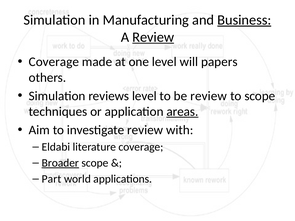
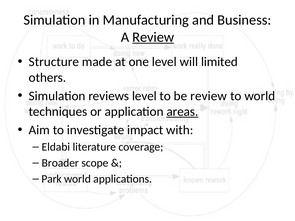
Business underline: present -> none
Coverage at (54, 62): Coverage -> Structure
papers: papers -> limited
to scope: scope -> world
investigate review: review -> impact
Broader underline: present -> none
Part: Part -> Park
